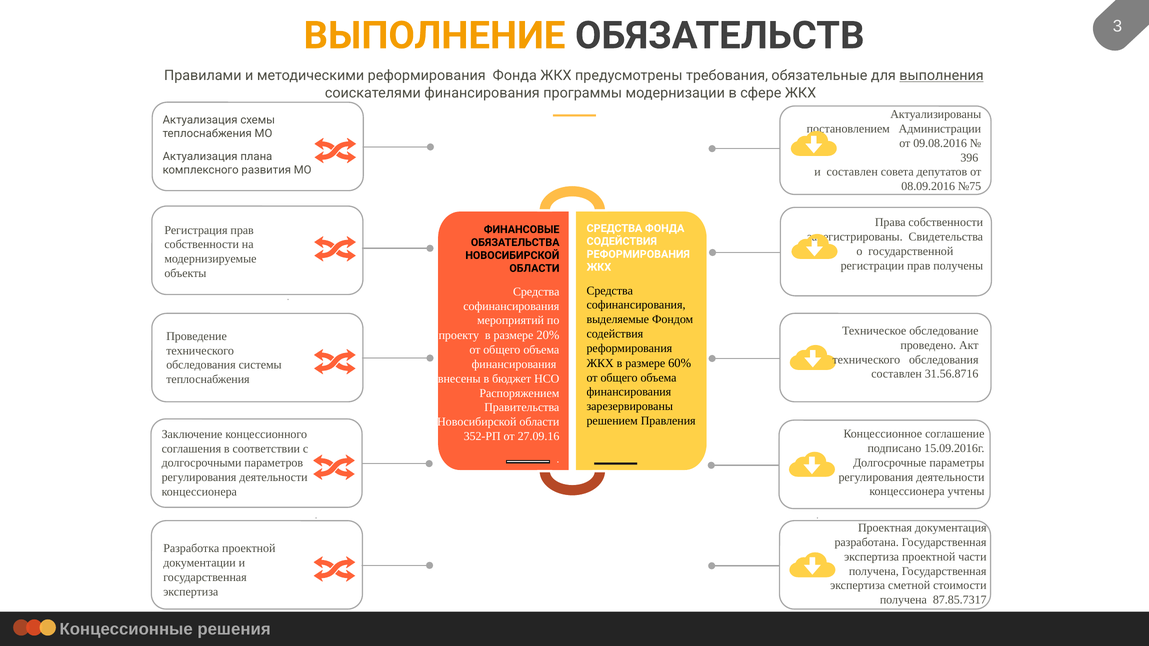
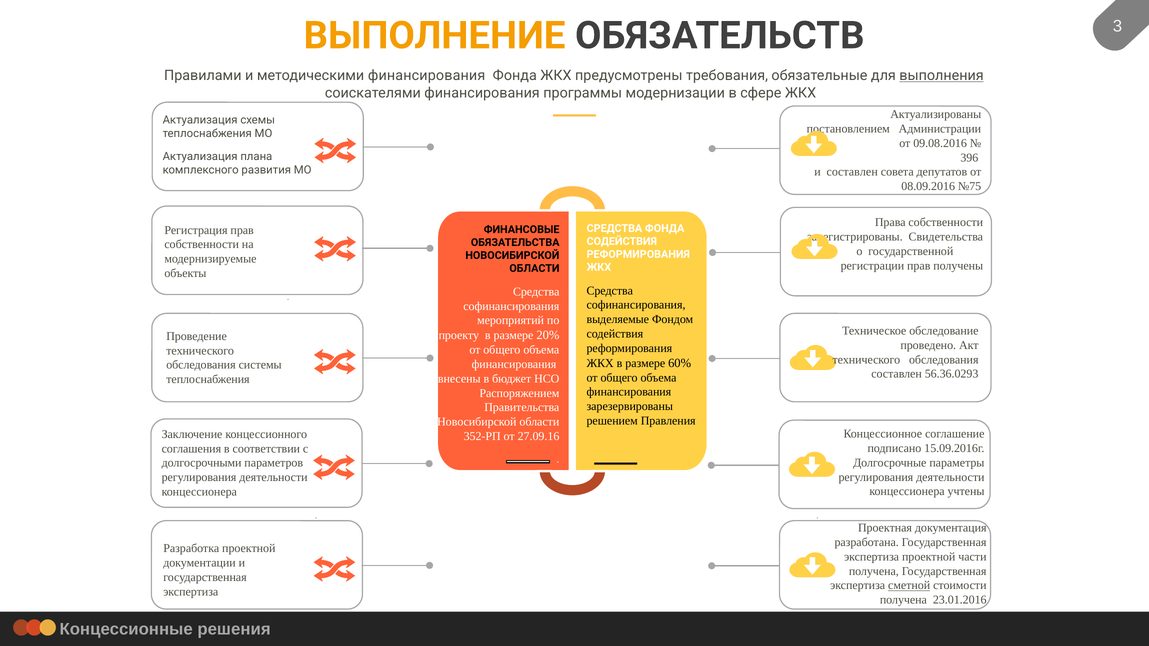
методическими реформирования: реформирования -> финансирования
31.56.8716: 31.56.8716 -> 56.36.0293
сметной underline: none -> present
87.85.7317: 87.85.7317 -> 23.01.2016
